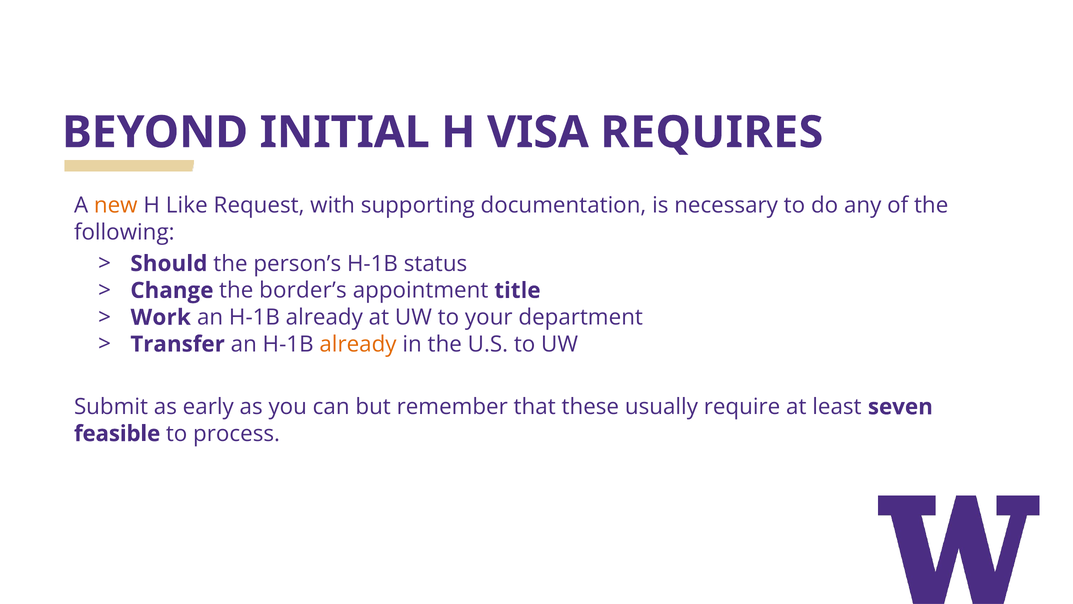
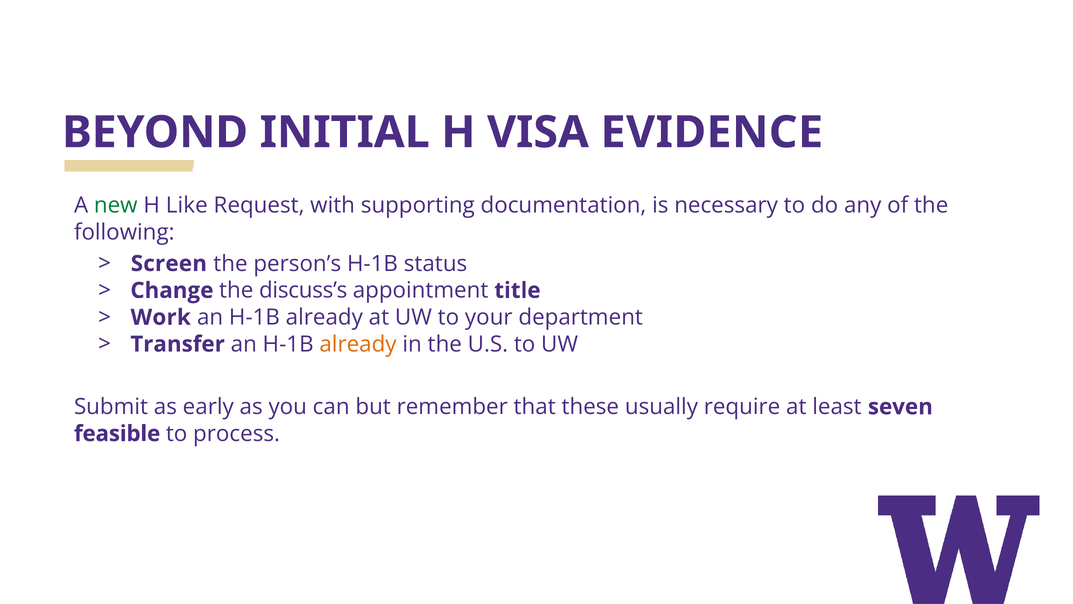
REQUIRES: REQUIRES -> EVIDENCE
new colour: orange -> green
Should: Should -> Screen
border’s: border’s -> discuss’s
